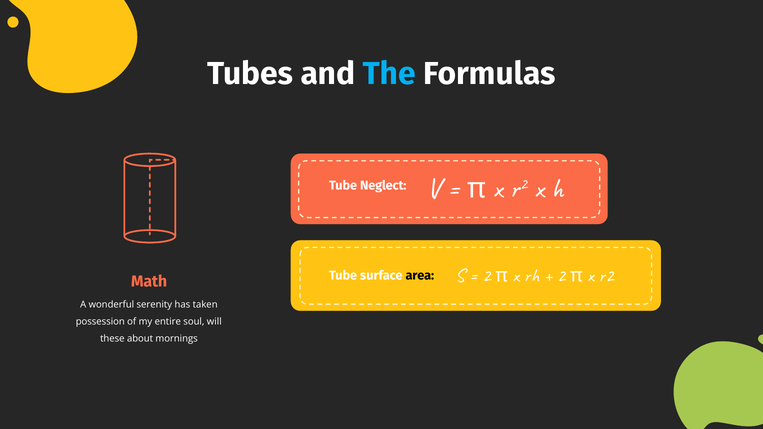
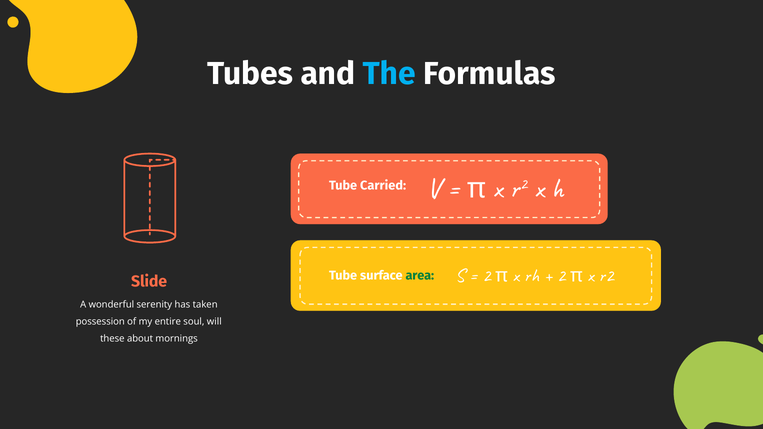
Neglect: Neglect -> Carried
area colour: black -> green
Math: Math -> Slide
